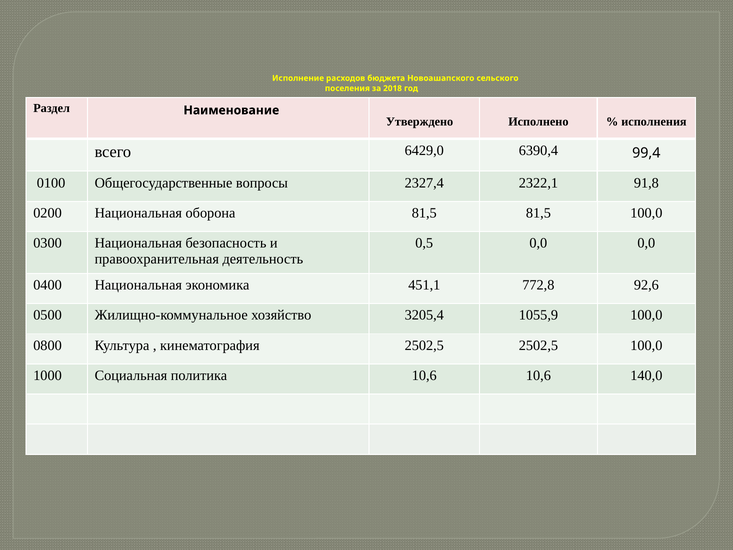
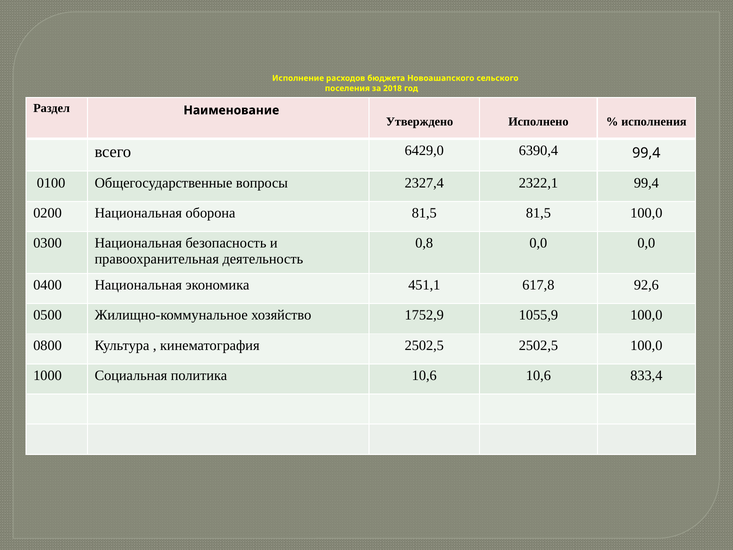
2322,1 91,8: 91,8 -> 99,4
0,5: 0,5 -> 0,8
772,8: 772,8 -> 617,8
3205,4: 3205,4 -> 1752,9
140,0: 140,0 -> 833,4
